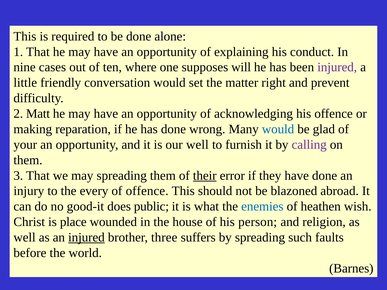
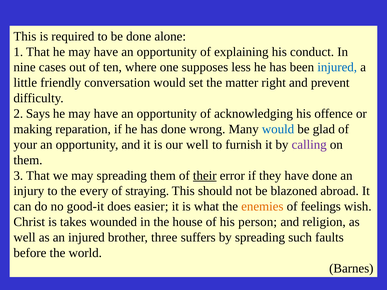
will: will -> less
injured at (337, 67) colour: purple -> blue
Matt: Matt -> Says
of offence: offence -> straying
public: public -> easier
enemies colour: blue -> orange
heathen: heathen -> feelings
place: place -> takes
injured at (86, 238) underline: present -> none
